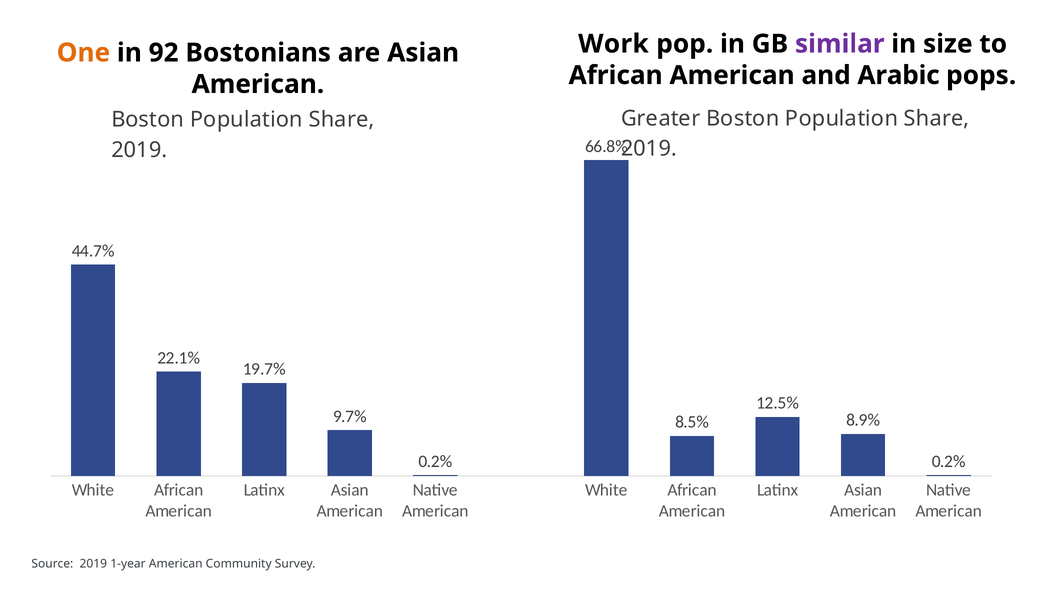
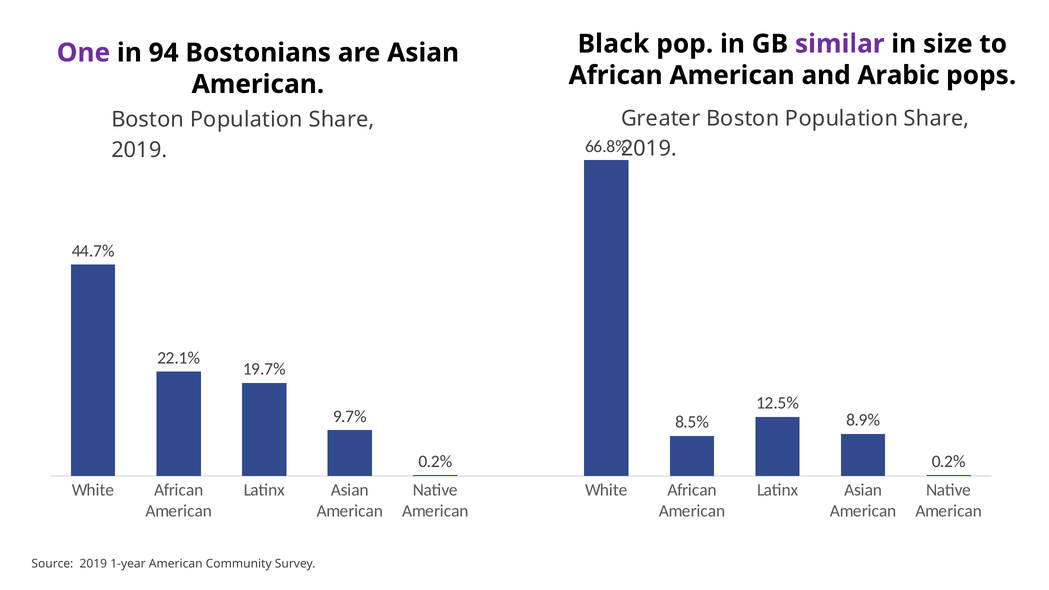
Work: Work -> Black
One colour: orange -> purple
92: 92 -> 94
